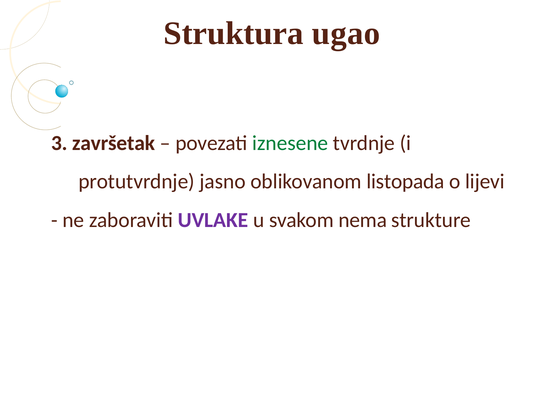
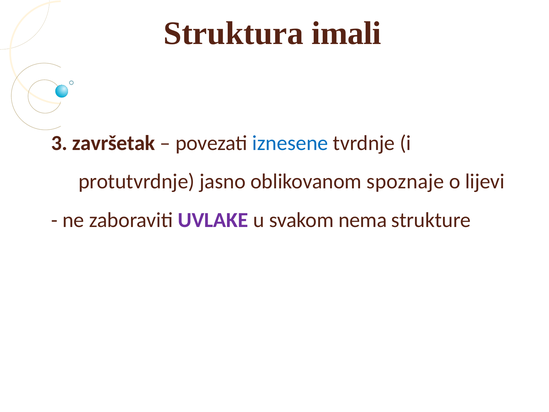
ugao: ugao -> imali
iznesene colour: green -> blue
listopada: listopada -> spoznaje
